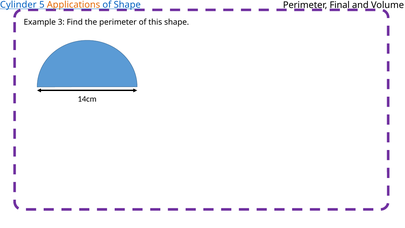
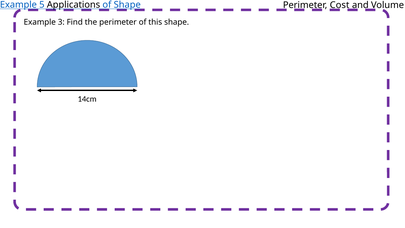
Cylinder at (18, 5): Cylinder -> Example
Applications colour: orange -> black
Final: Final -> Cost
